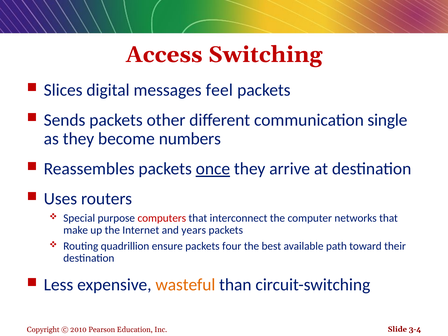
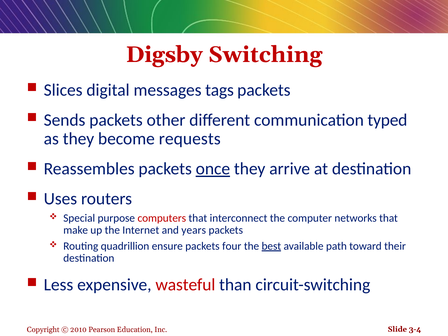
Access: Access -> Digsby
feel: feel -> tags
single: single -> typed
numbers: numbers -> requests
best underline: none -> present
wasteful colour: orange -> red
